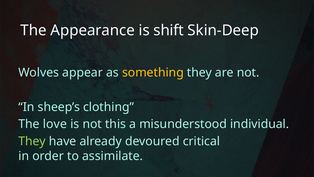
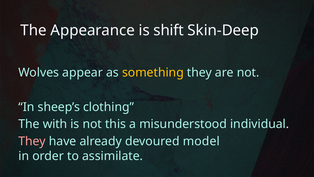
love: love -> with
They at (32, 141) colour: light green -> pink
critical: critical -> model
